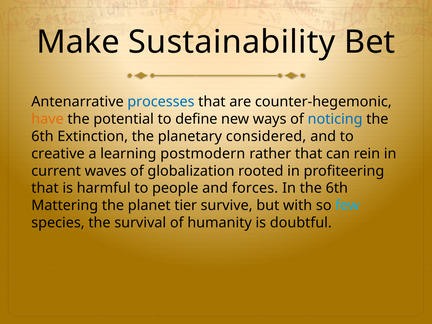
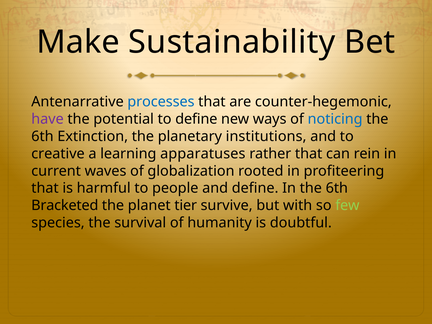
have colour: orange -> purple
considered: considered -> institutions
postmodern: postmodern -> apparatuses
and forces: forces -> define
Mattering: Mattering -> Bracketed
few colour: light blue -> light green
